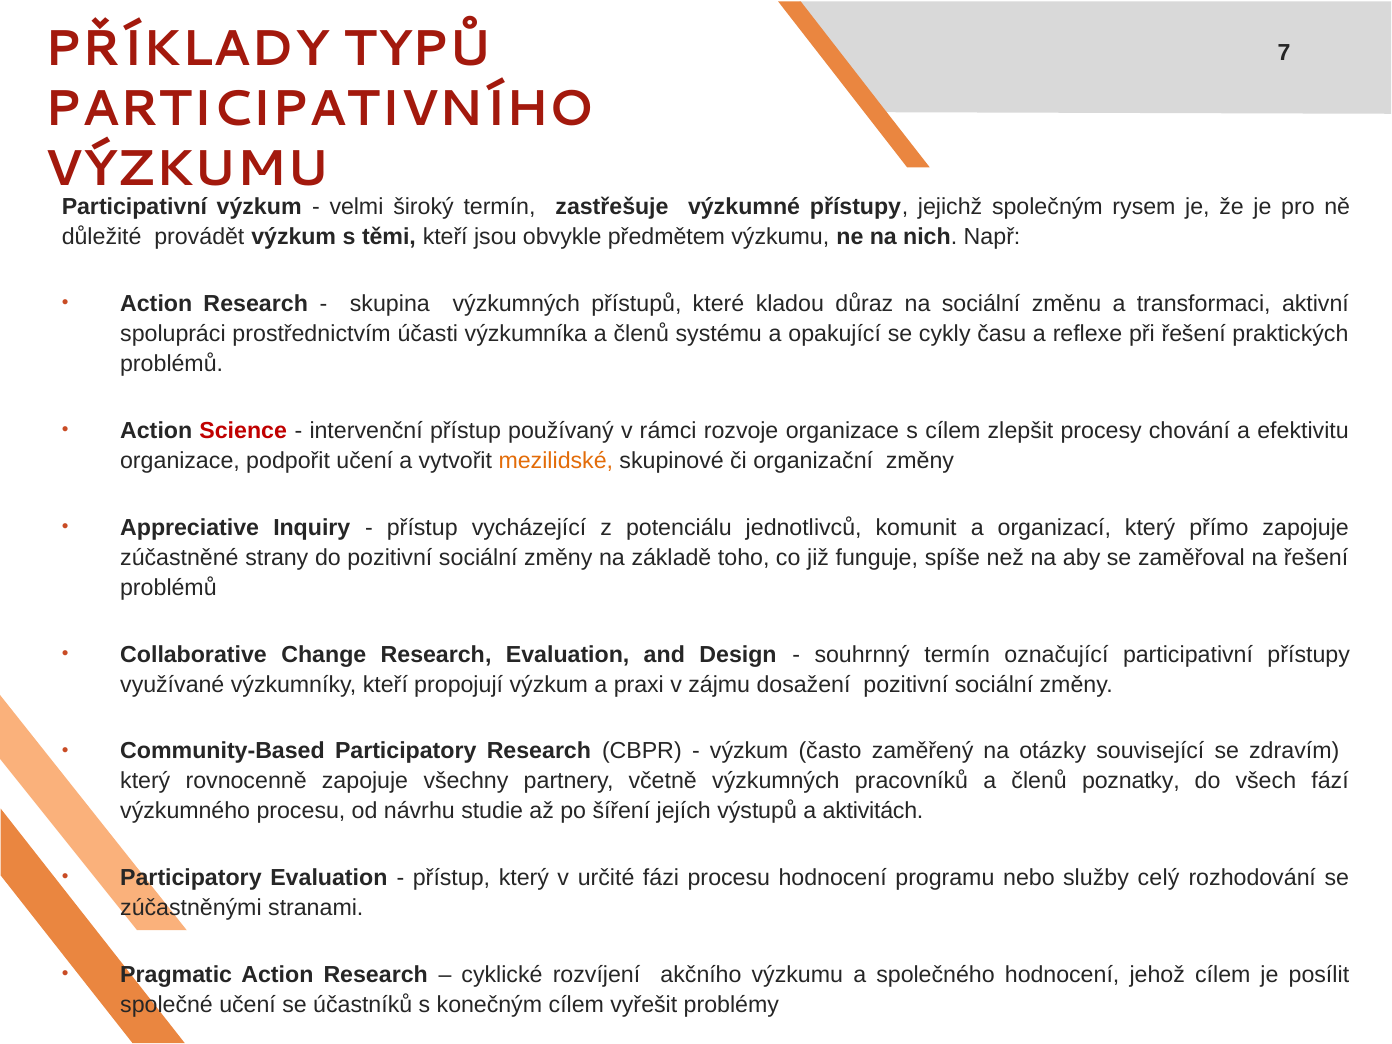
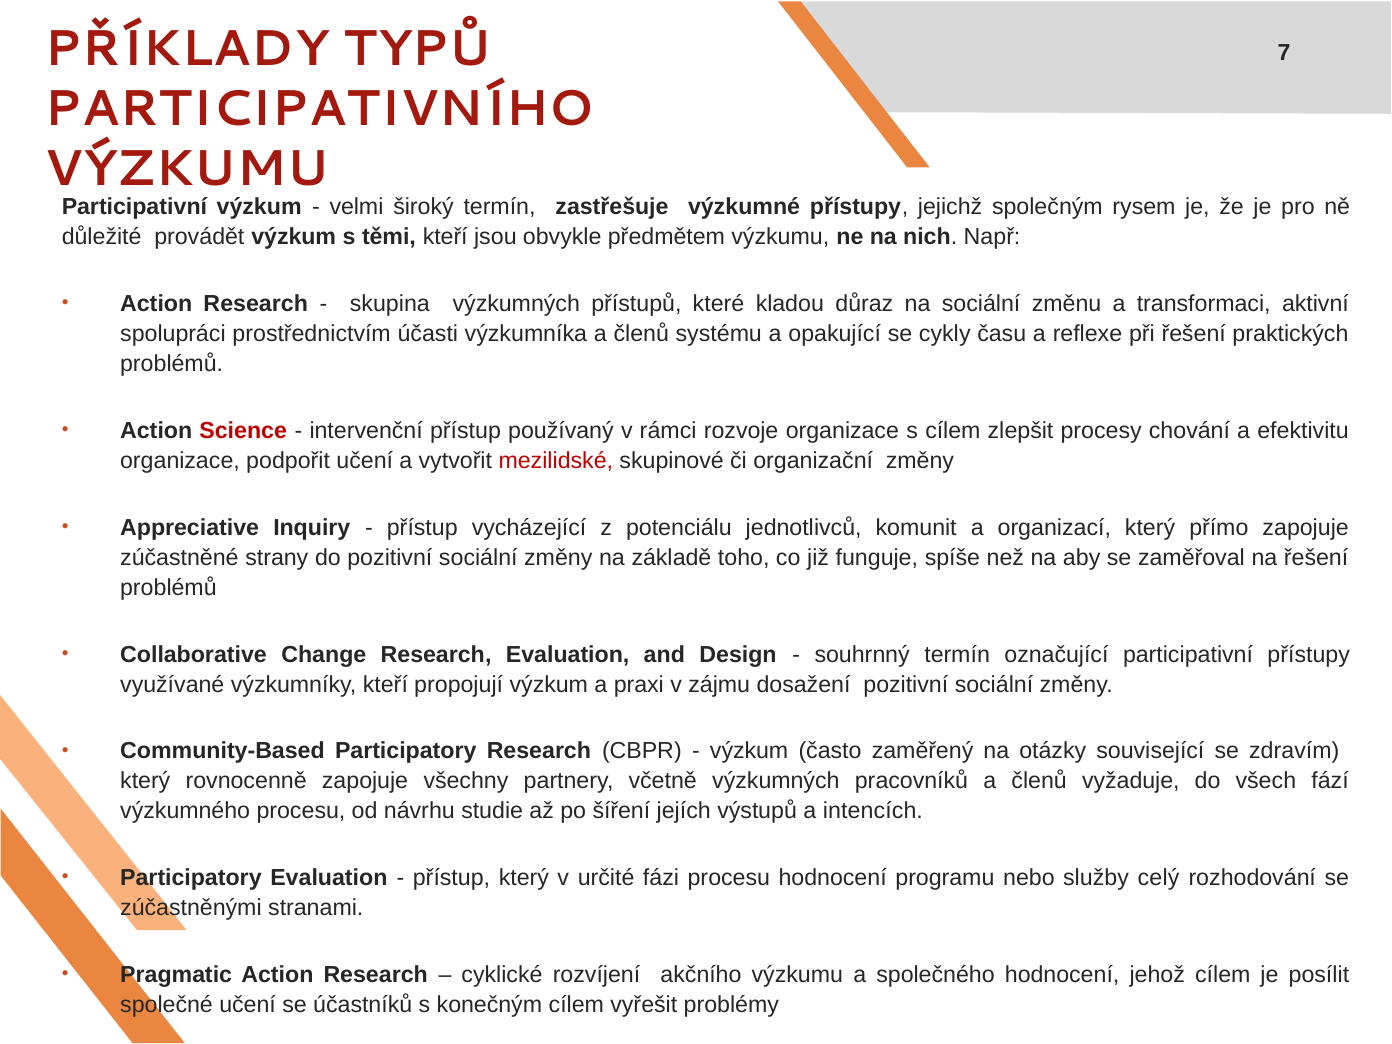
mezilidské colour: orange -> red
poznatky: poznatky -> vyžaduje
aktivitách: aktivitách -> intencích
